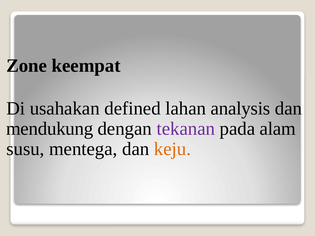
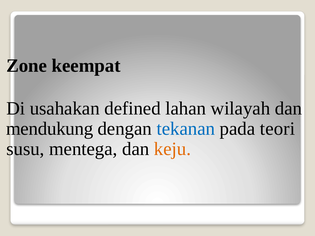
analysis: analysis -> wilayah
tekanan colour: purple -> blue
alam: alam -> teori
